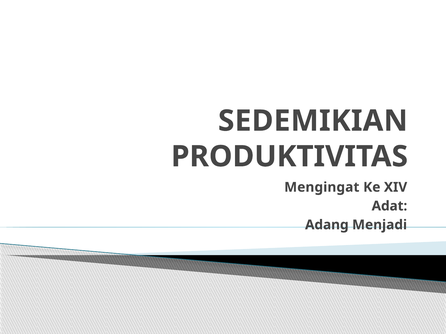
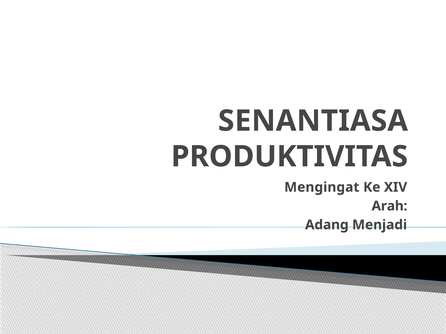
SEDEMIKIAN: SEDEMIKIAN -> SENANTIASA
Adat: Adat -> Arah
